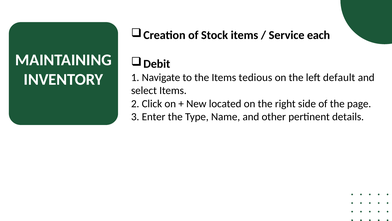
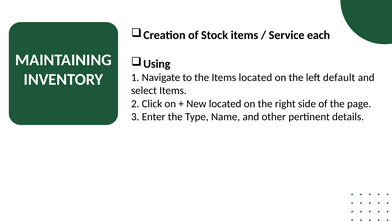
Debit: Debit -> Using
Items tedious: tedious -> located
